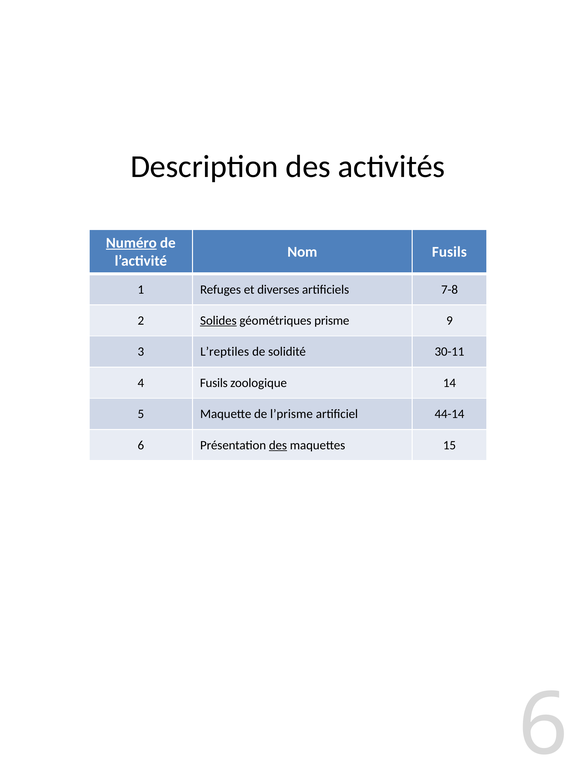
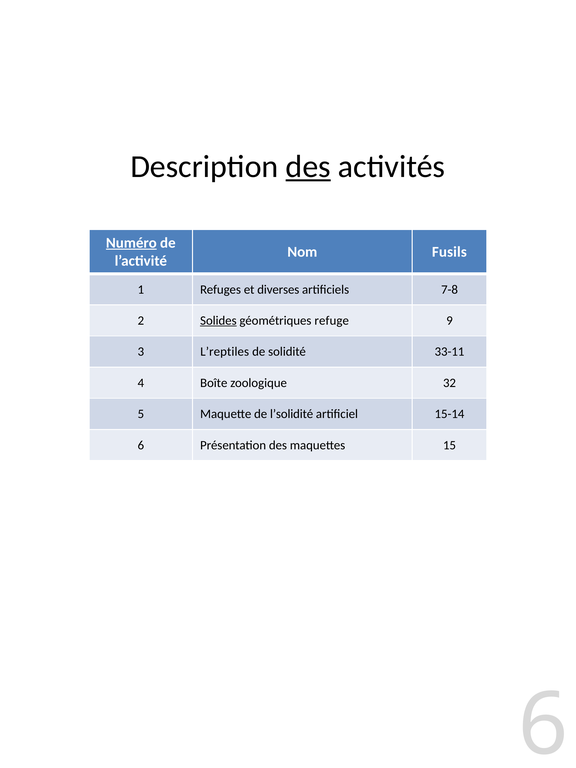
des at (308, 167) underline: none -> present
prisme: prisme -> refuge
30-11: 30-11 -> 33-11
4 Fusils: Fusils -> Boîte
14: 14 -> 32
l’prisme: l’prisme -> l’solidité
44-14: 44-14 -> 15-14
des at (278, 445) underline: present -> none
